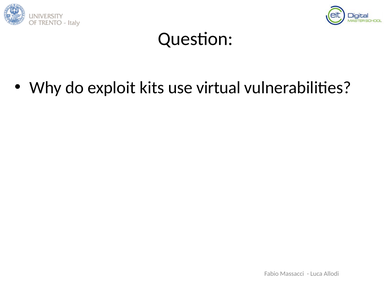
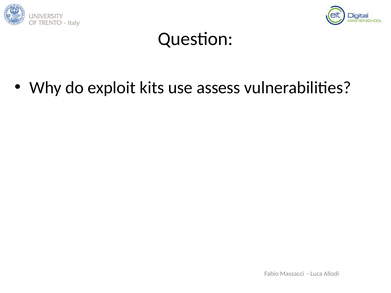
virtual: virtual -> assess
